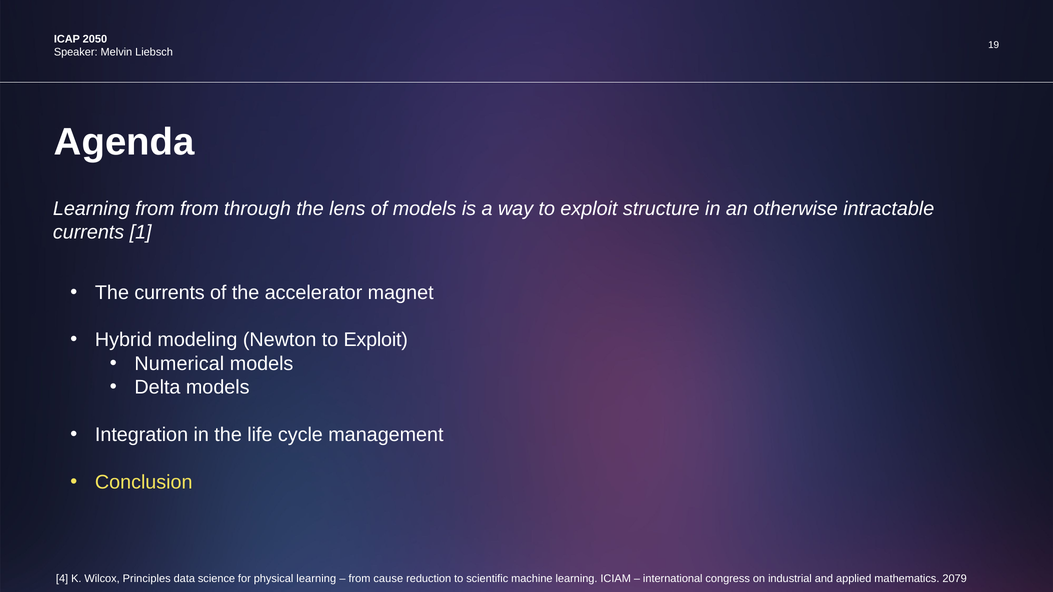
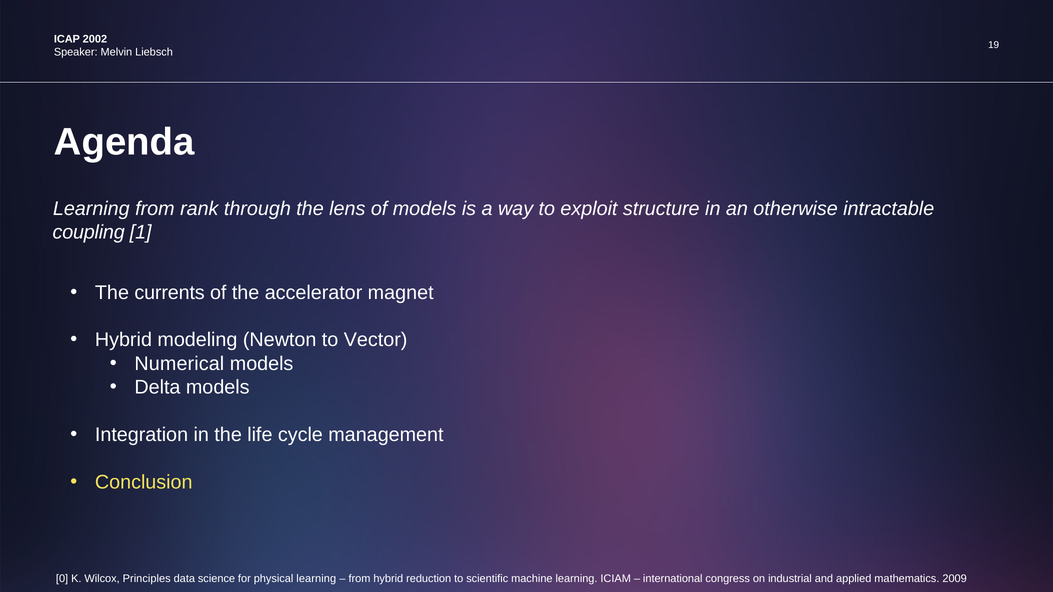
2050: 2050 -> 2002
from from: from -> rank
currents at (89, 232): currents -> coupling
Newton to Exploit: Exploit -> Vector
4: 4 -> 0
from cause: cause -> hybrid
2079: 2079 -> 2009
